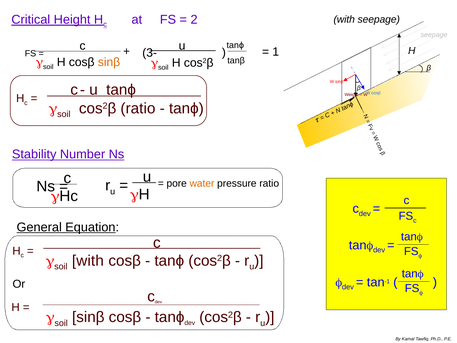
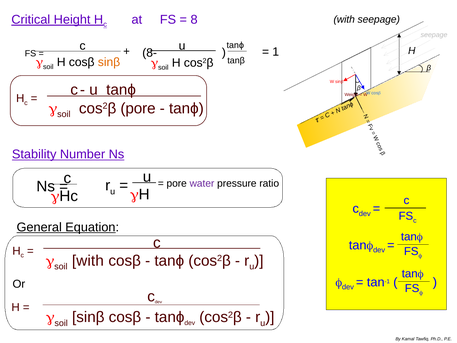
2: 2 -> 8
3-: 3- -> 8-
cos2β ratio: ratio -> pore
water colour: orange -> purple
